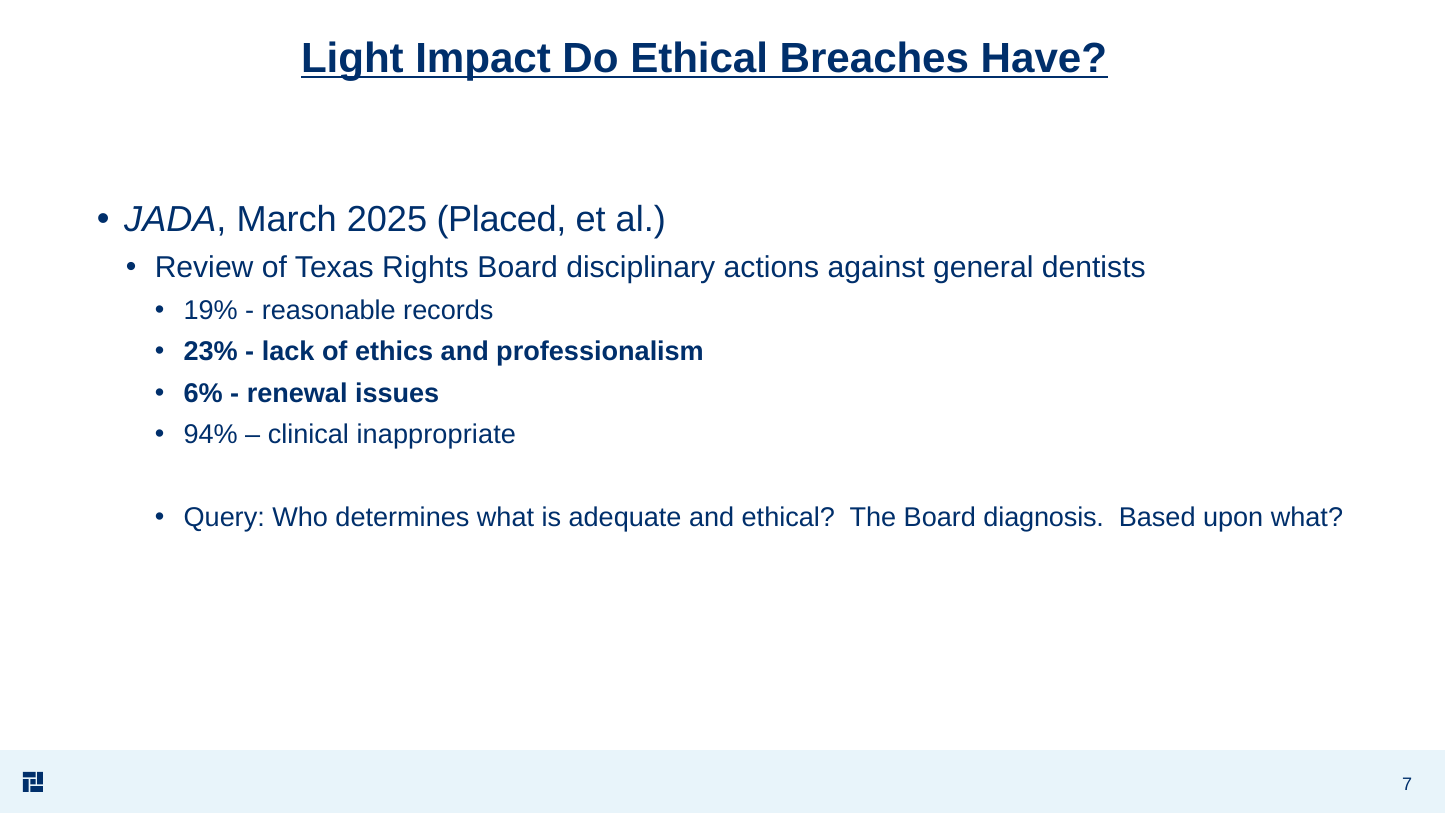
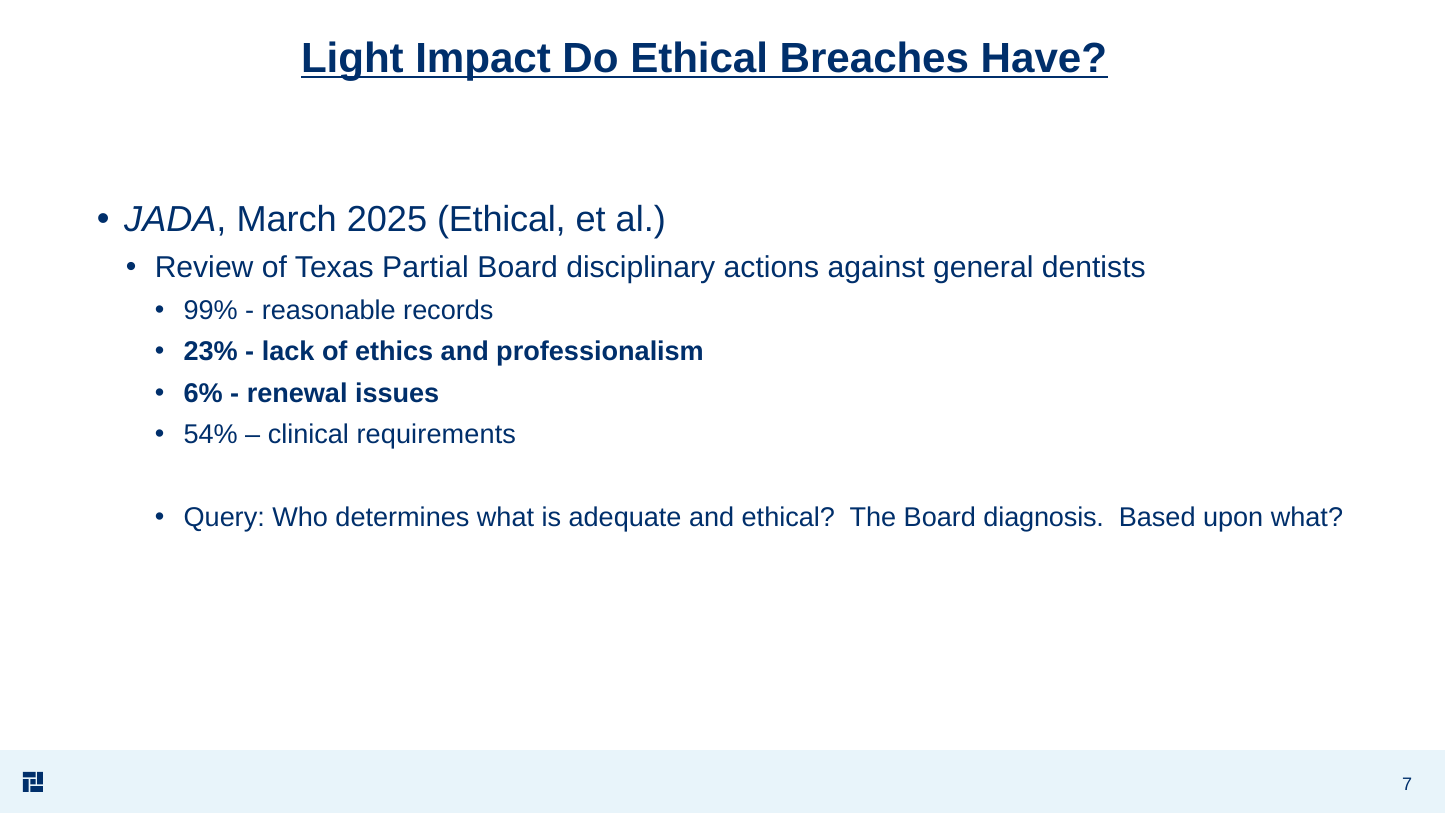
2025 Placed: Placed -> Ethical
Rights: Rights -> Partial
19%: 19% -> 99%
94%: 94% -> 54%
inappropriate: inappropriate -> requirements
